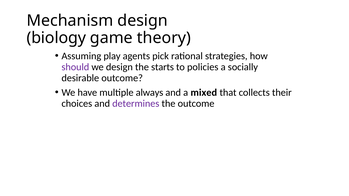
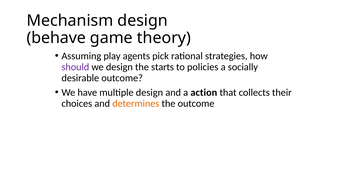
biology: biology -> behave
multiple always: always -> design
mixed: mixed -> action
determines colour: purple -> orange
